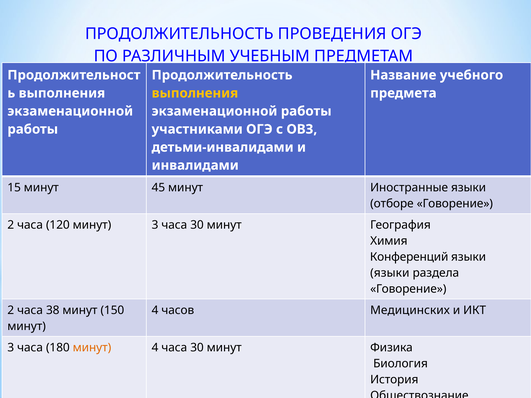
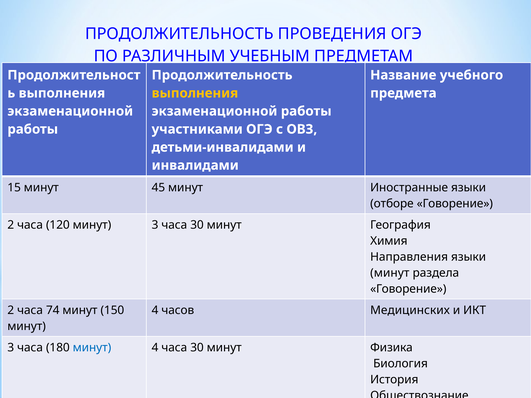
Конференций: Конференций -> Направления
языки at (390, 273): языки -> минут
38: 38 -> 74
минут at (92, 348) colour: orange -> blue
